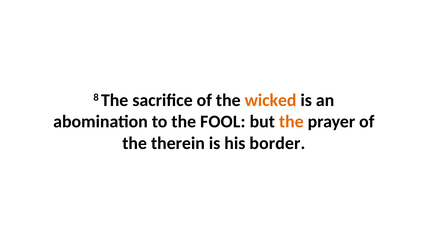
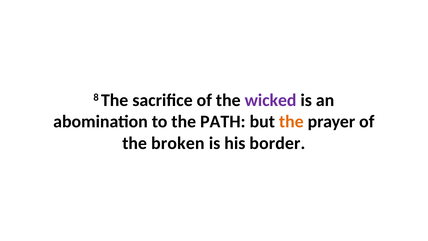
wicked colour: orange -> purple
FOOL: FOOL -> PATH
therein: therein -> broken
